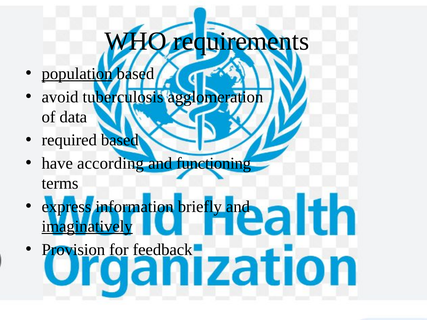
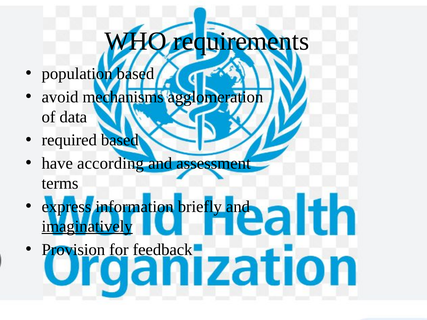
population underline: present -> none
tuberculosis: tuberculosis -> mechanisms
functioning: functioning -> assessment
